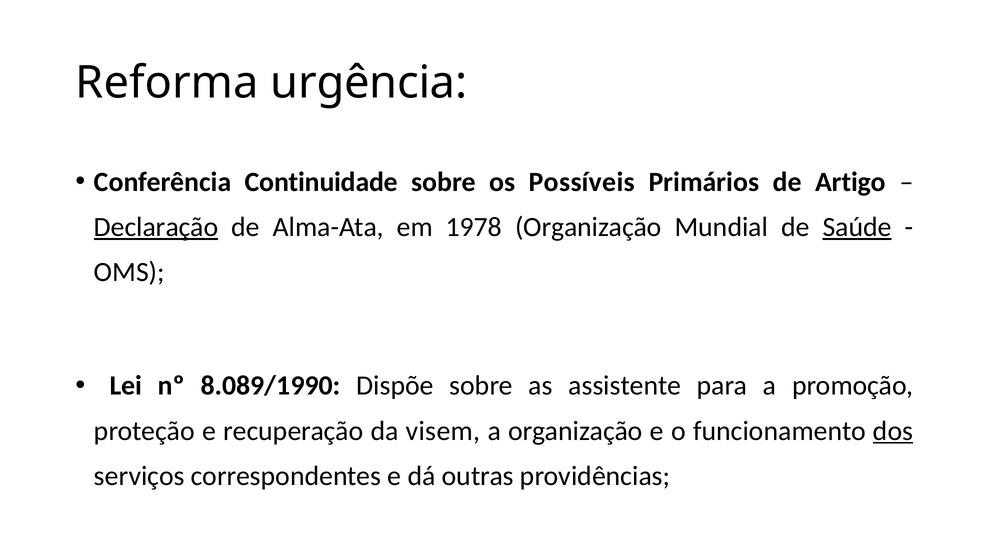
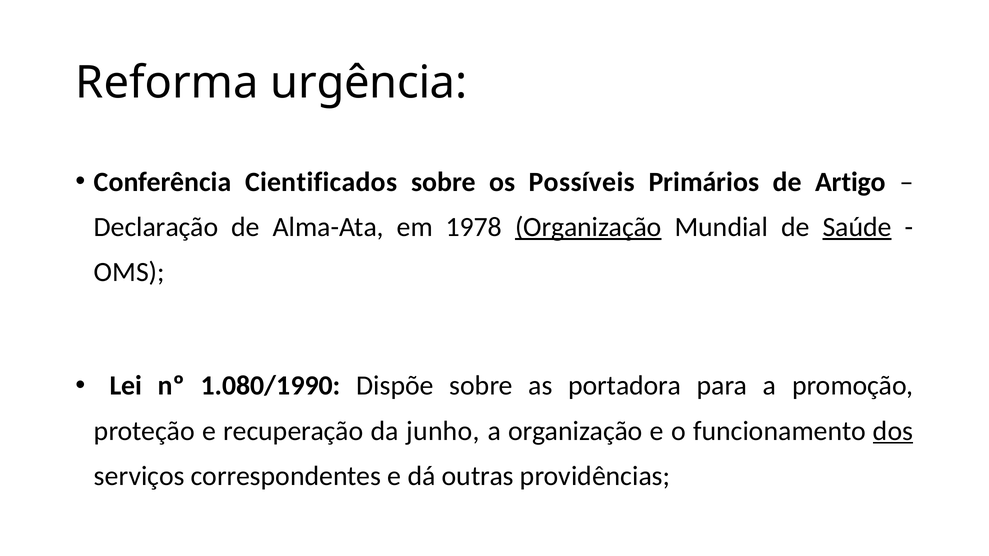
Continuidade: Continuidade -> Cientificados
Declaração underline: present -> none
Organização at (588, 227) underline: none -> present
8.089/1990: 8.089/1990 -> 1.080/1990
assistente: assistente -> portadora
visem: visem -> junho
